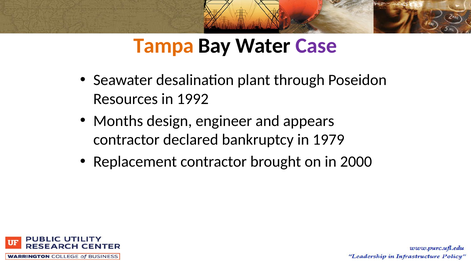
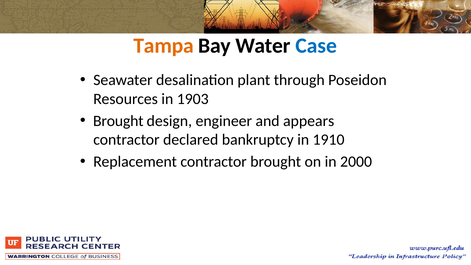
Case colour: purple -> blue
1992: 1992 -> 1903
Months at (118, 121): Months -> Brought
1979: 1979 -> 1910
